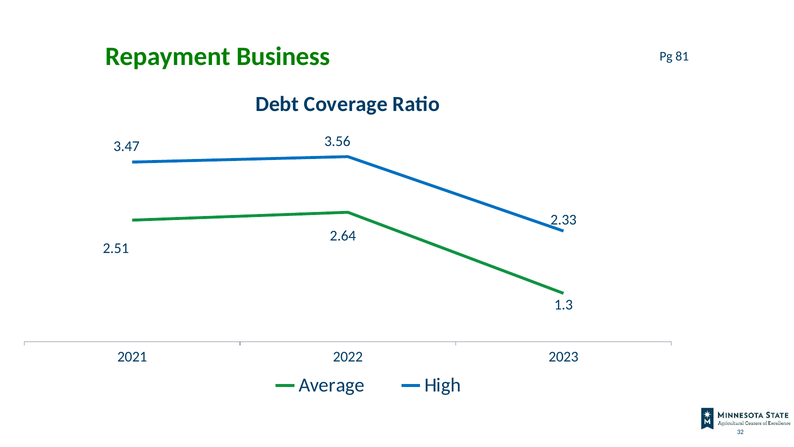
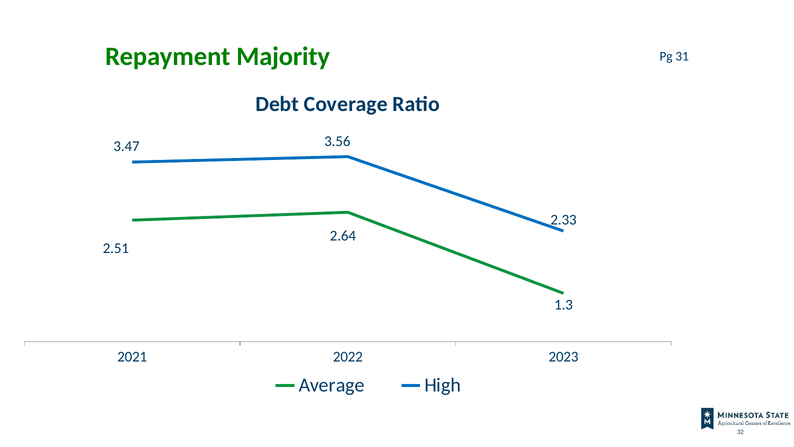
Business: Business -> Majority
81: 81 -> 31
